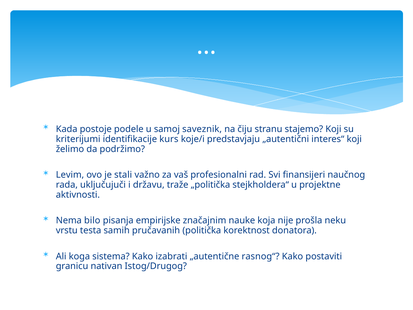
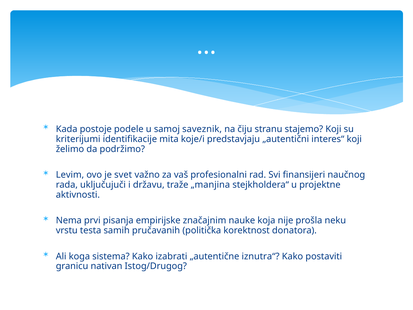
kurs: kurs -> mita
stali: stali -> svet
„politička: „politička -> „manjina
bilo: bilo -> prvi
rasnog“: rasnog“ -> iznutra“
